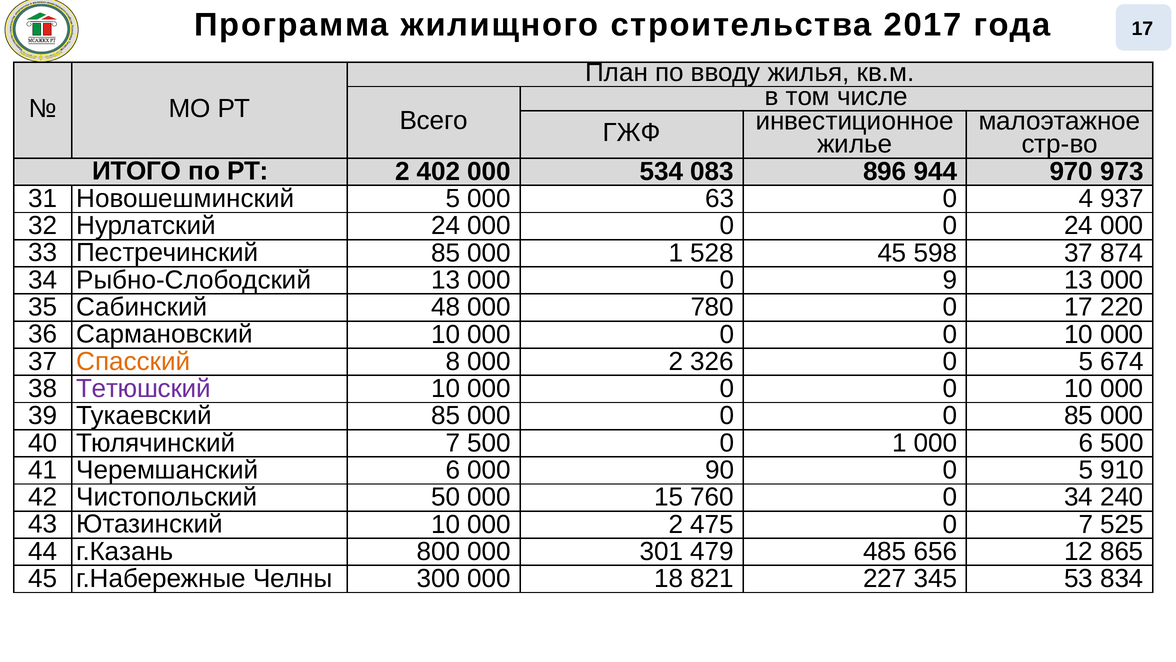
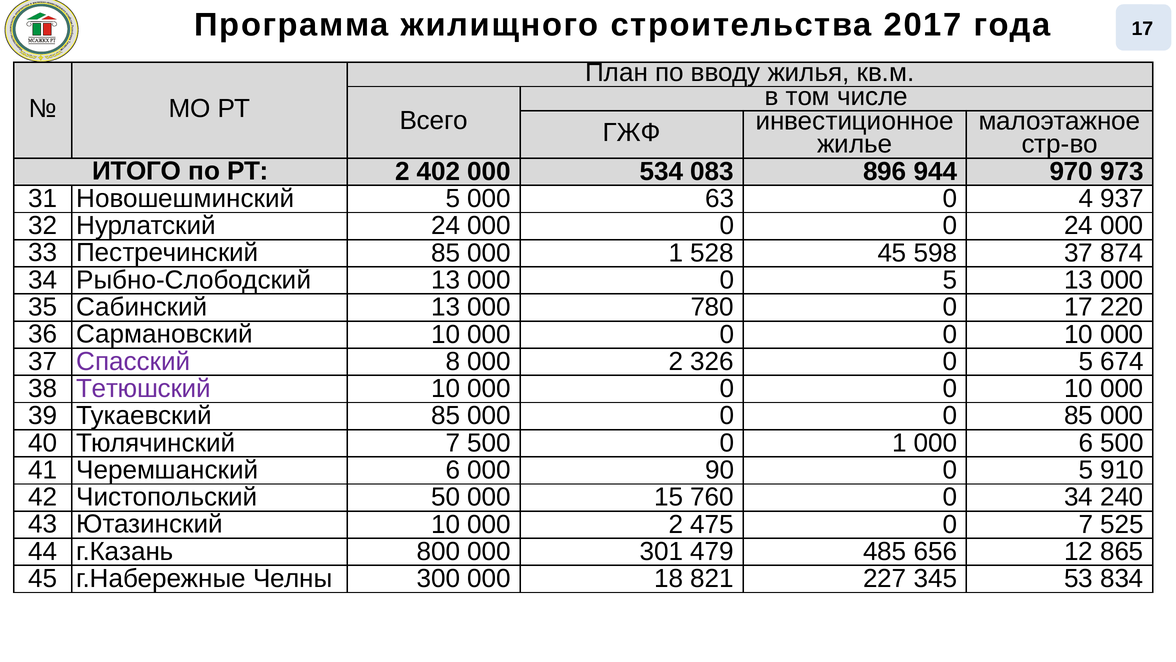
000 0 9: 9 -> 5
Сабинский 48: 48 -> 13
Спасский colour: orange -> purple
